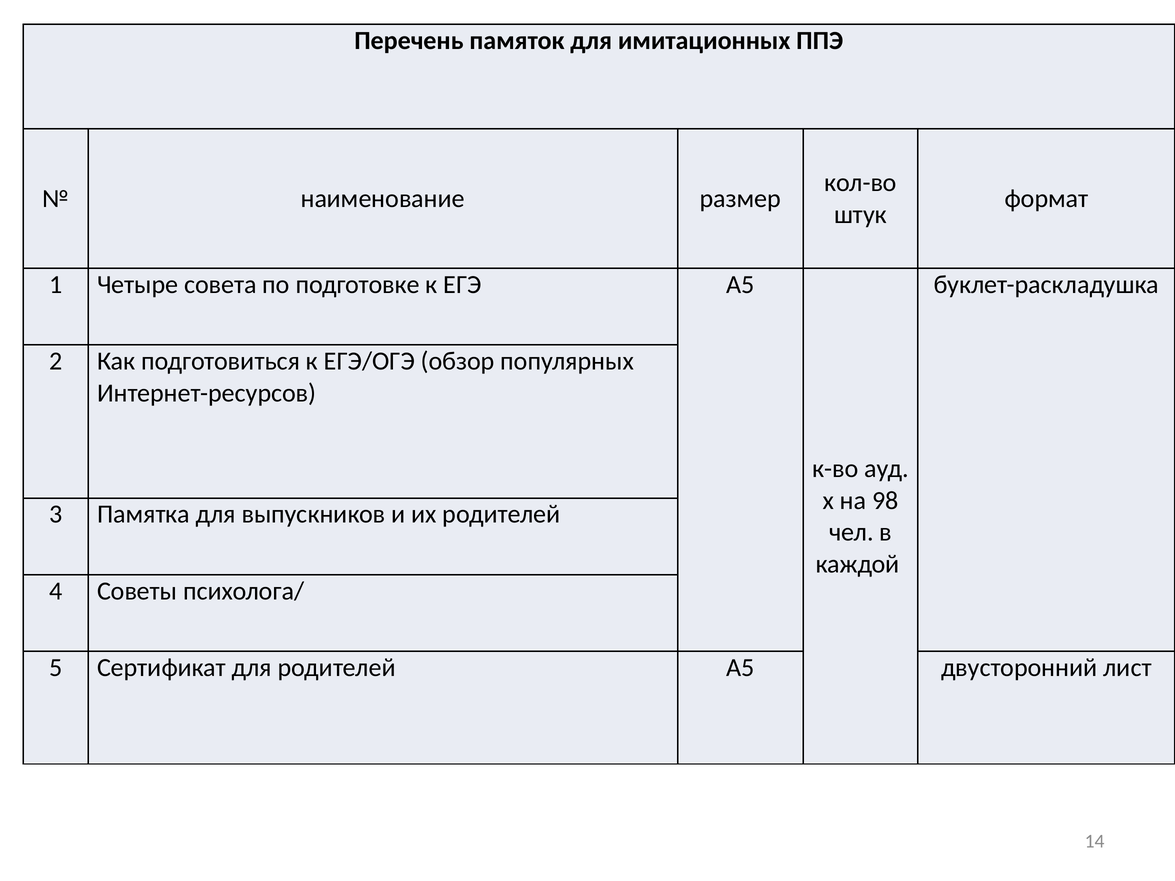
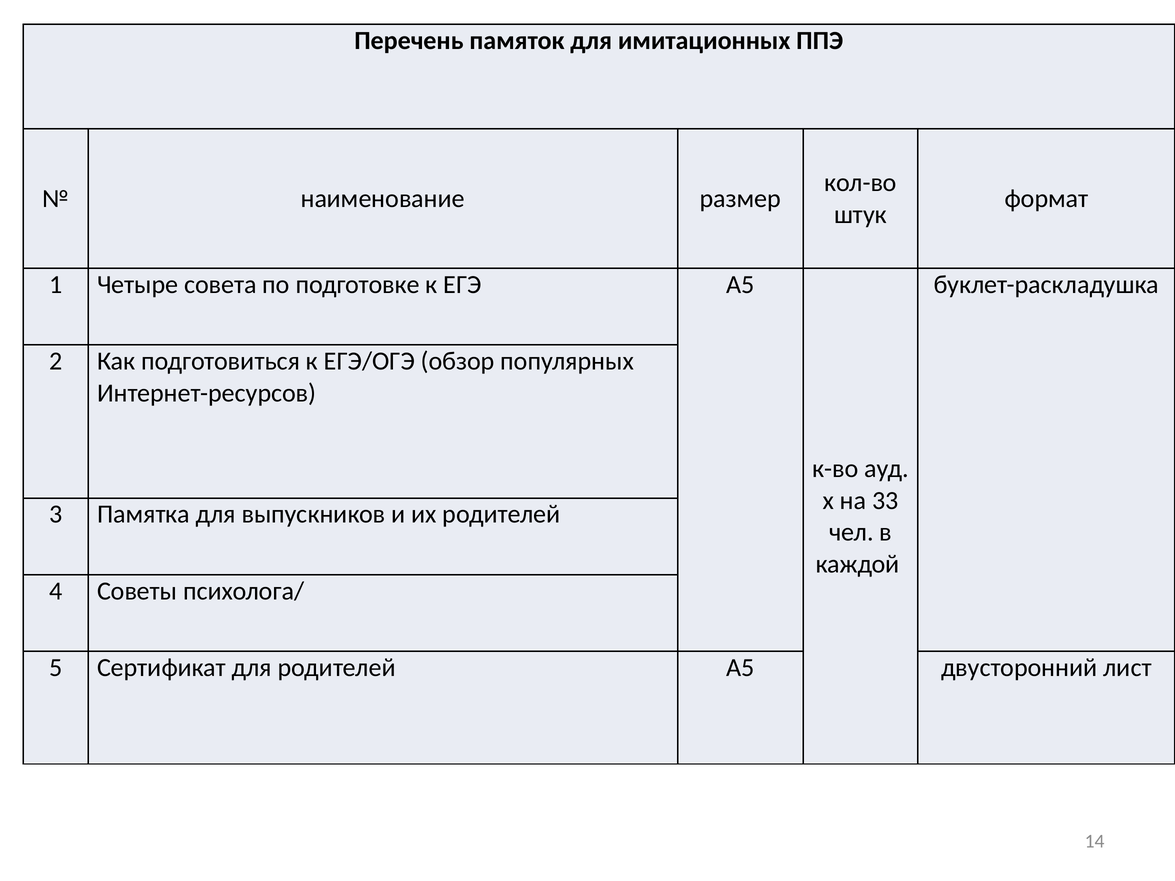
98: 98 -> 33
